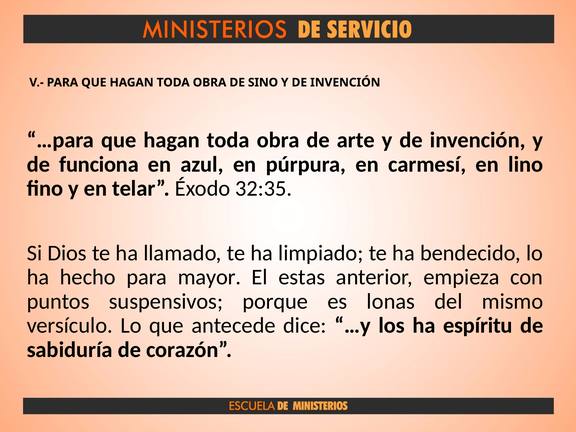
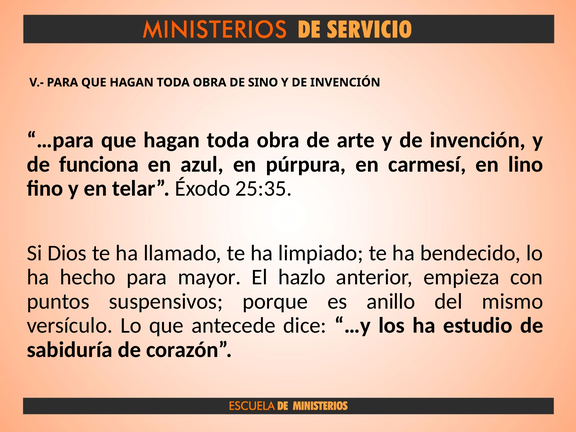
32:35: 32:35 -> 25:35
estas: estas -> hazlo
lonas: lonas -> anillo
espíritu: espíritu -> estudio
